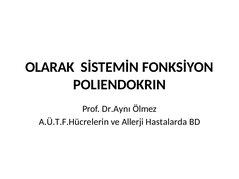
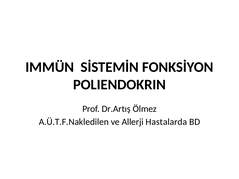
OLARAK: OLARAK -> IMMÜN
Dr.Aynı: Dr.Aynı -> Dr.Artış
A.Ü.T.F.Hücrelerin: A.Ü.T.F.Hücrelerin -> A.Ü.T.F.Nakledilen
